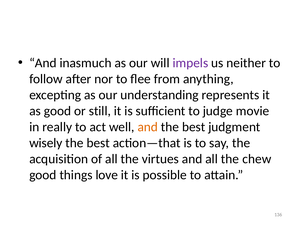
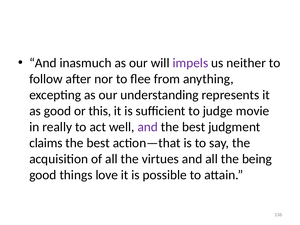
still: still -> this
and at (148, 127) colour: orange -> purple
wisely: wisely -> claims
chew: chew -> being
